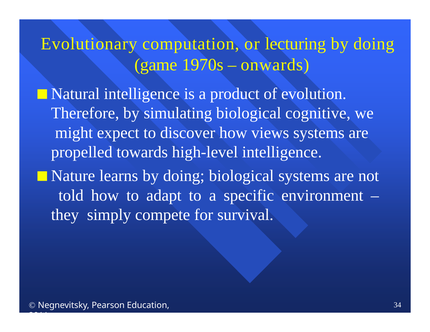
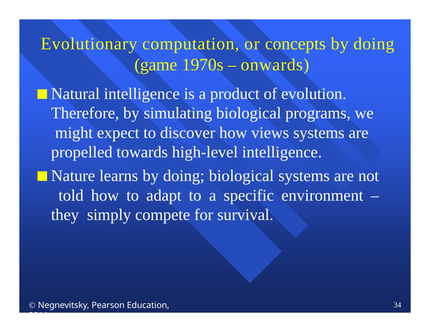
lecturing: lecturing -> concepts
cognitive: cognitive -> programs
